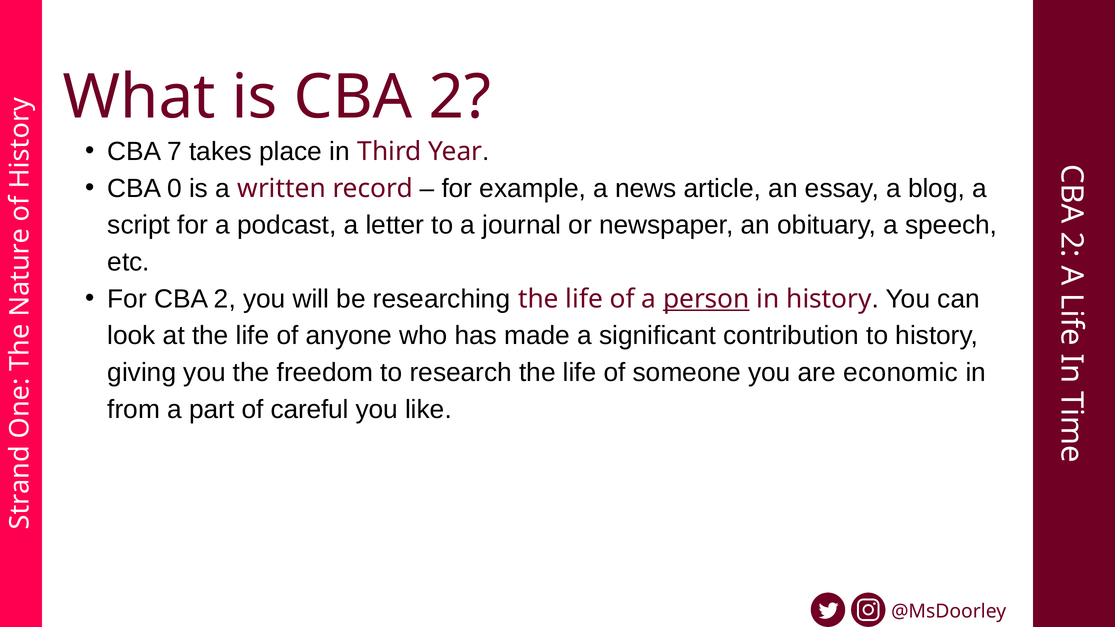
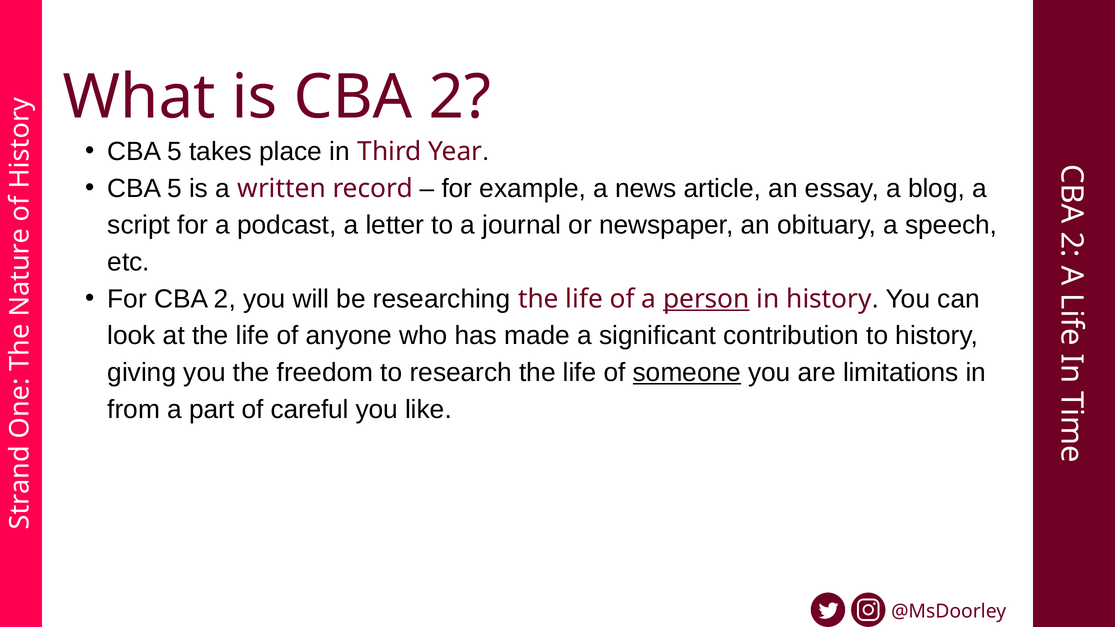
7 at (175, 152): 7 -> 5
0 at (175, 188): 0 -> 5
someone underline: none -> present
economic: economic -> limitations
